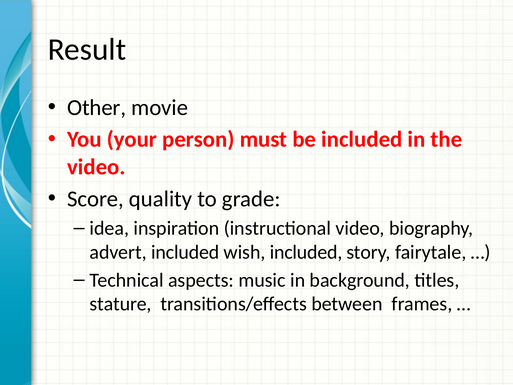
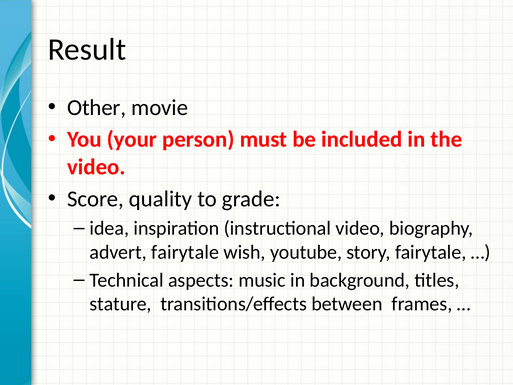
advert included: included -> fairytale
wish included: included -> youtube
